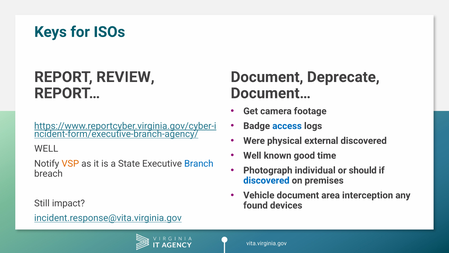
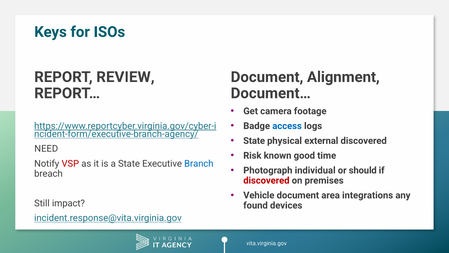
Deprecate: Deprecate -> Alignment
Were at (254, 141): Were -> State
WELL at (46, 149): WELL -> NEED
Well at (252, 155): Well -> Risk
VSP colour: orange -> red
discovered at (266, 180) colour: blue -> red
interception: interception -> integrations
